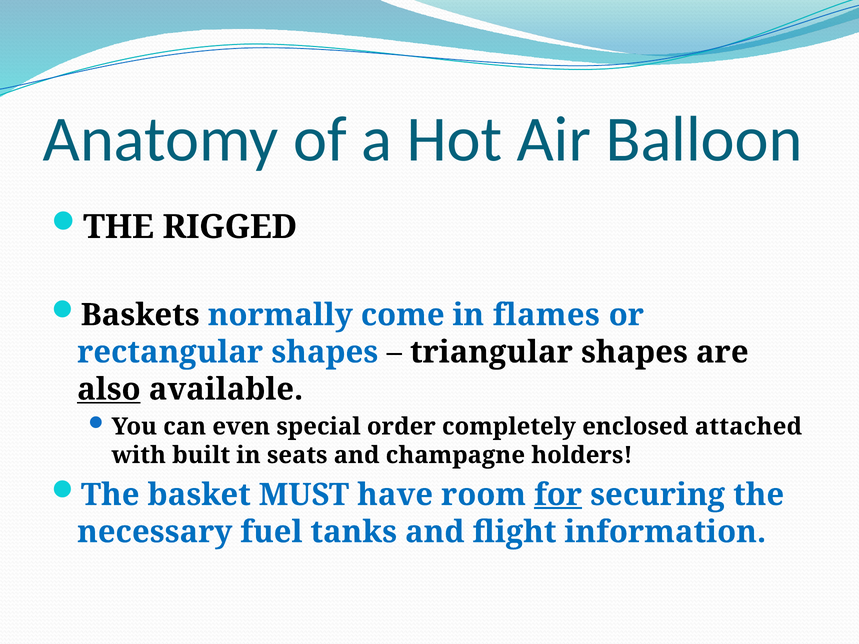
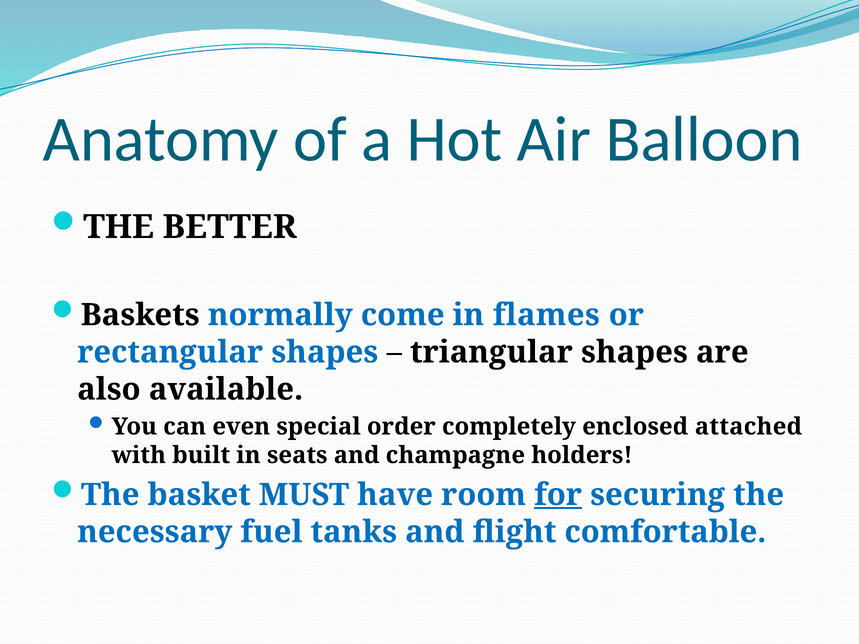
RIGGED: RIGGED -> BETTER
also underline: present -> none
information: information -> comfortable
